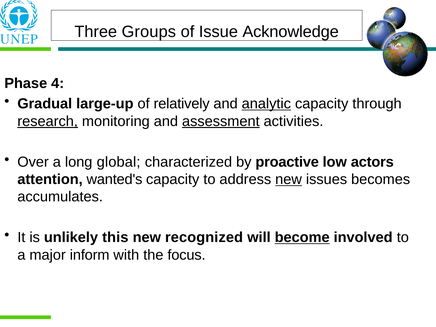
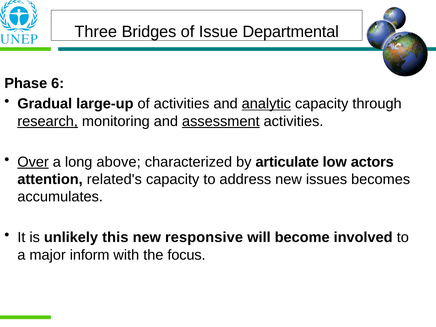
Groups: Groups -> Bridges
Acknowledge: Acknowledge -> Departmental
4: 4 -> 6
of relatively: relatively -> activities
Over underline: none -> present
global: global -> above
proactive: proactive -> articulate
wanted's: wanted's -> related's
new at (289, 179) underline: present -> none
recognized: recognized -> responsive
become underline: present -> none
